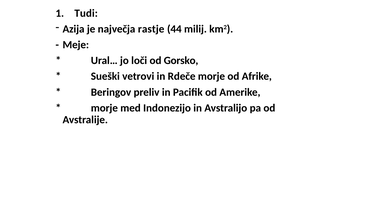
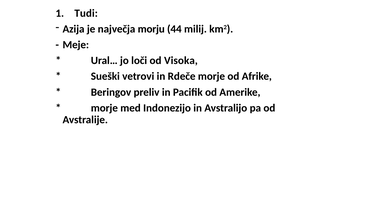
rastje: rastje -> morju
Gorsko: Gorsko -> Visoka
